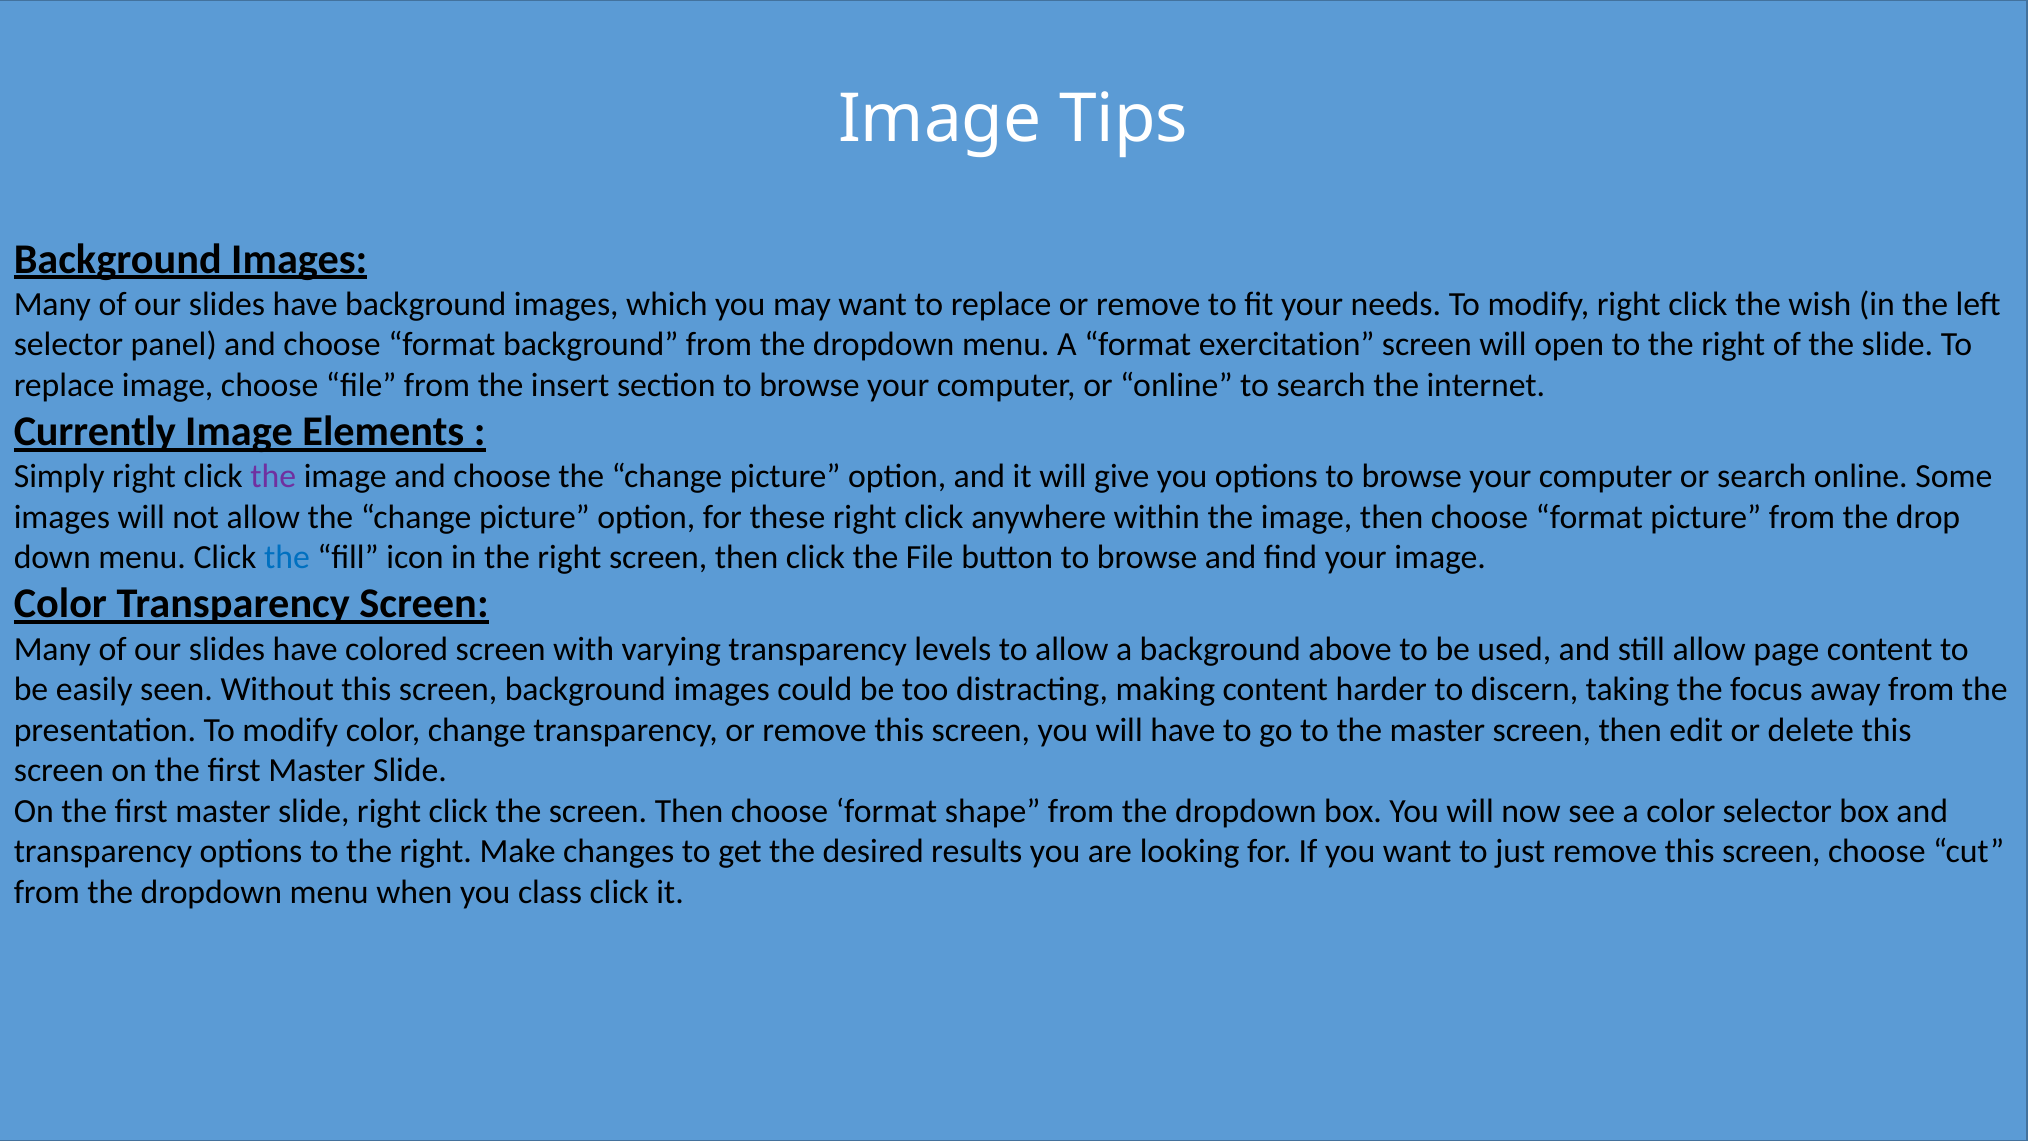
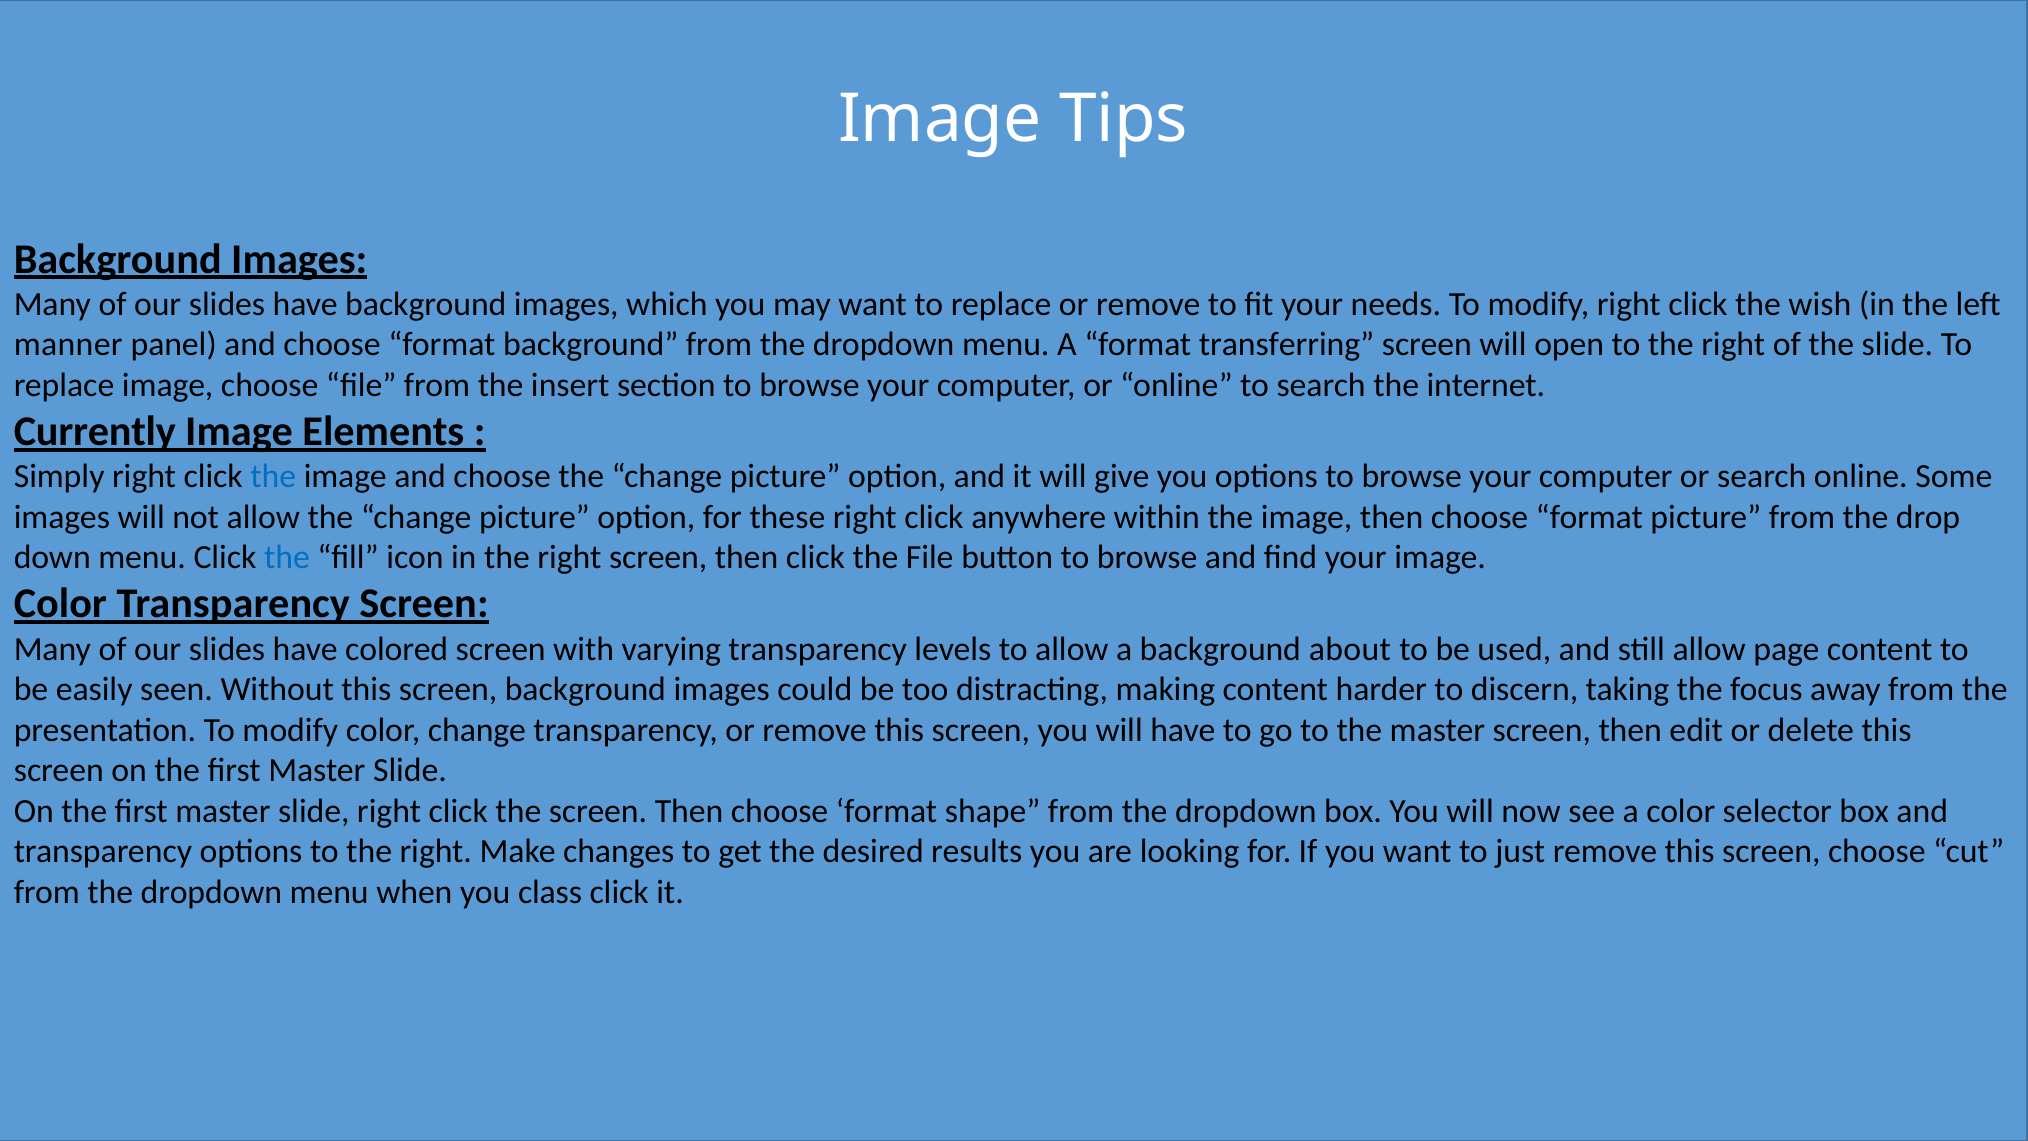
selector at (68, 345): selector -> manner
exercitation: exercitation -> transferring
the at (273, 476) colour: purple -> blue
above: above -> about
